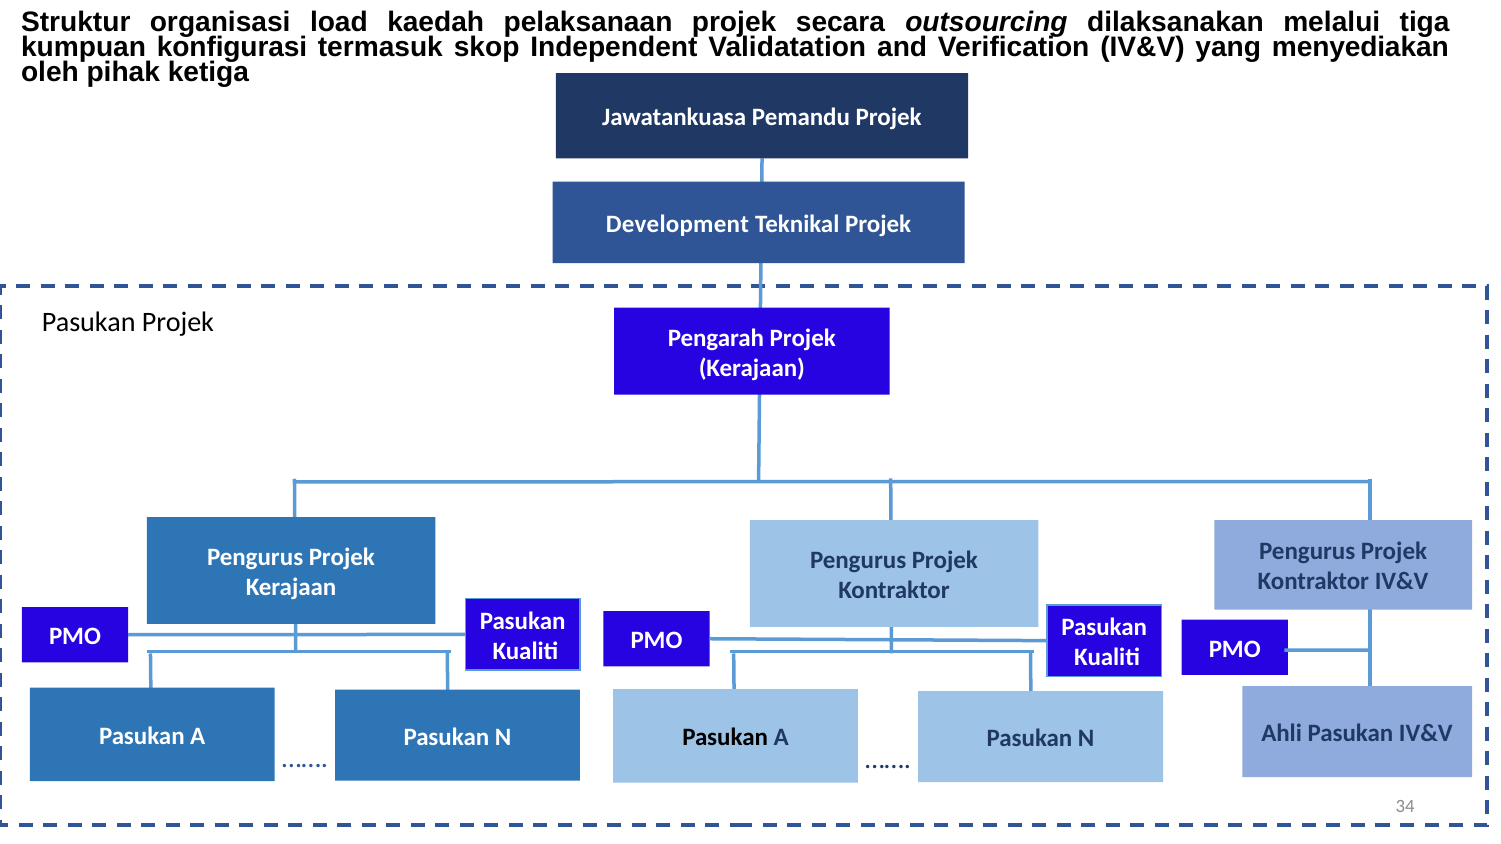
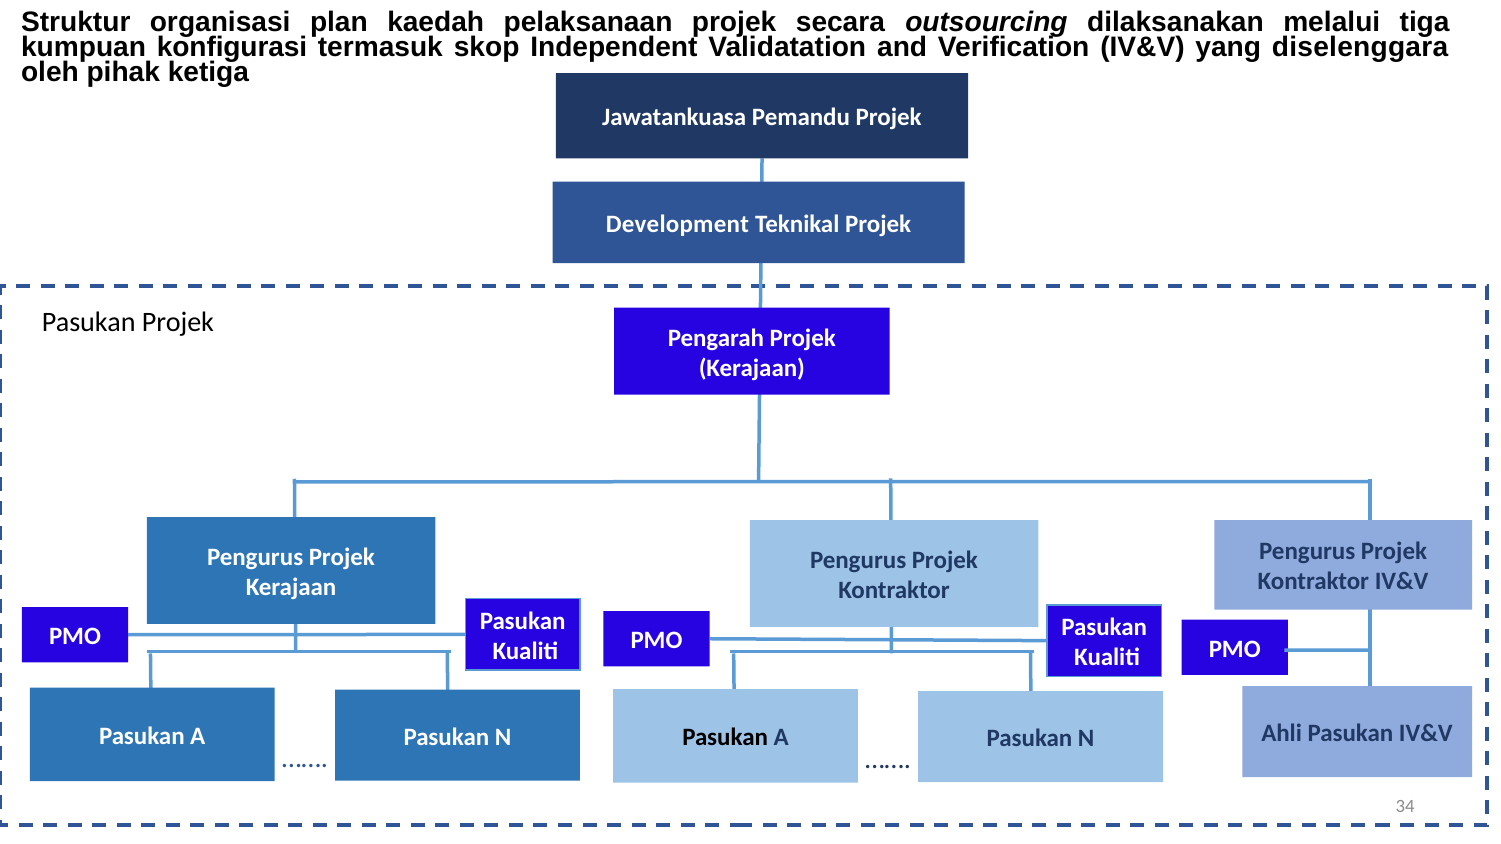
load: load -> plan
menyediakan: menyediakan -> diselenggara
